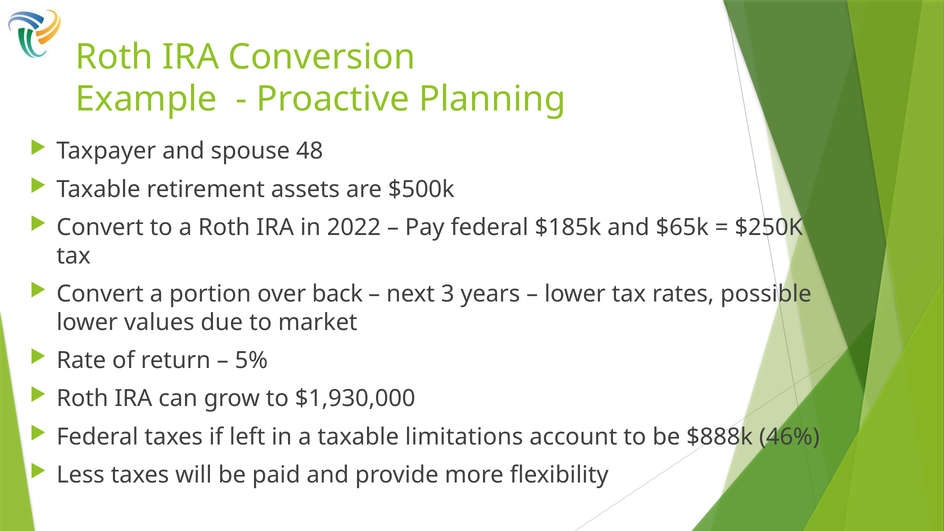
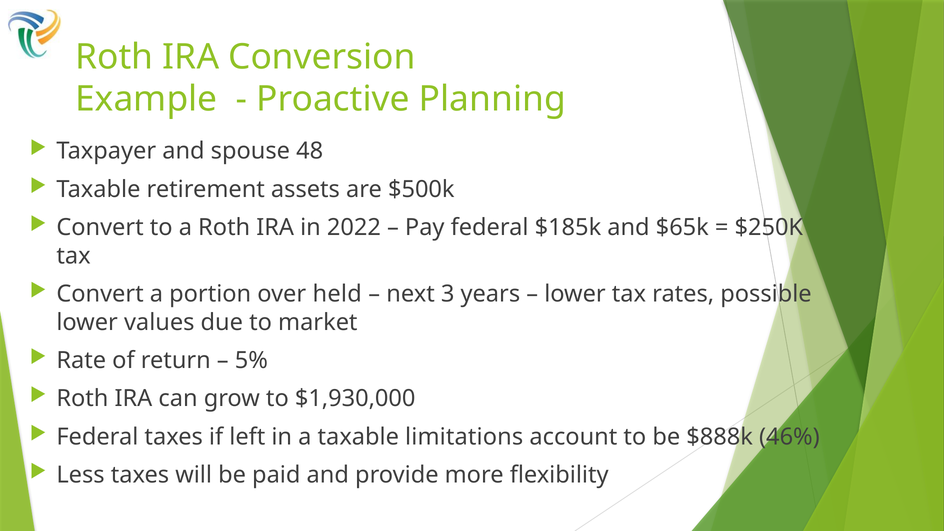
back: back -> held
